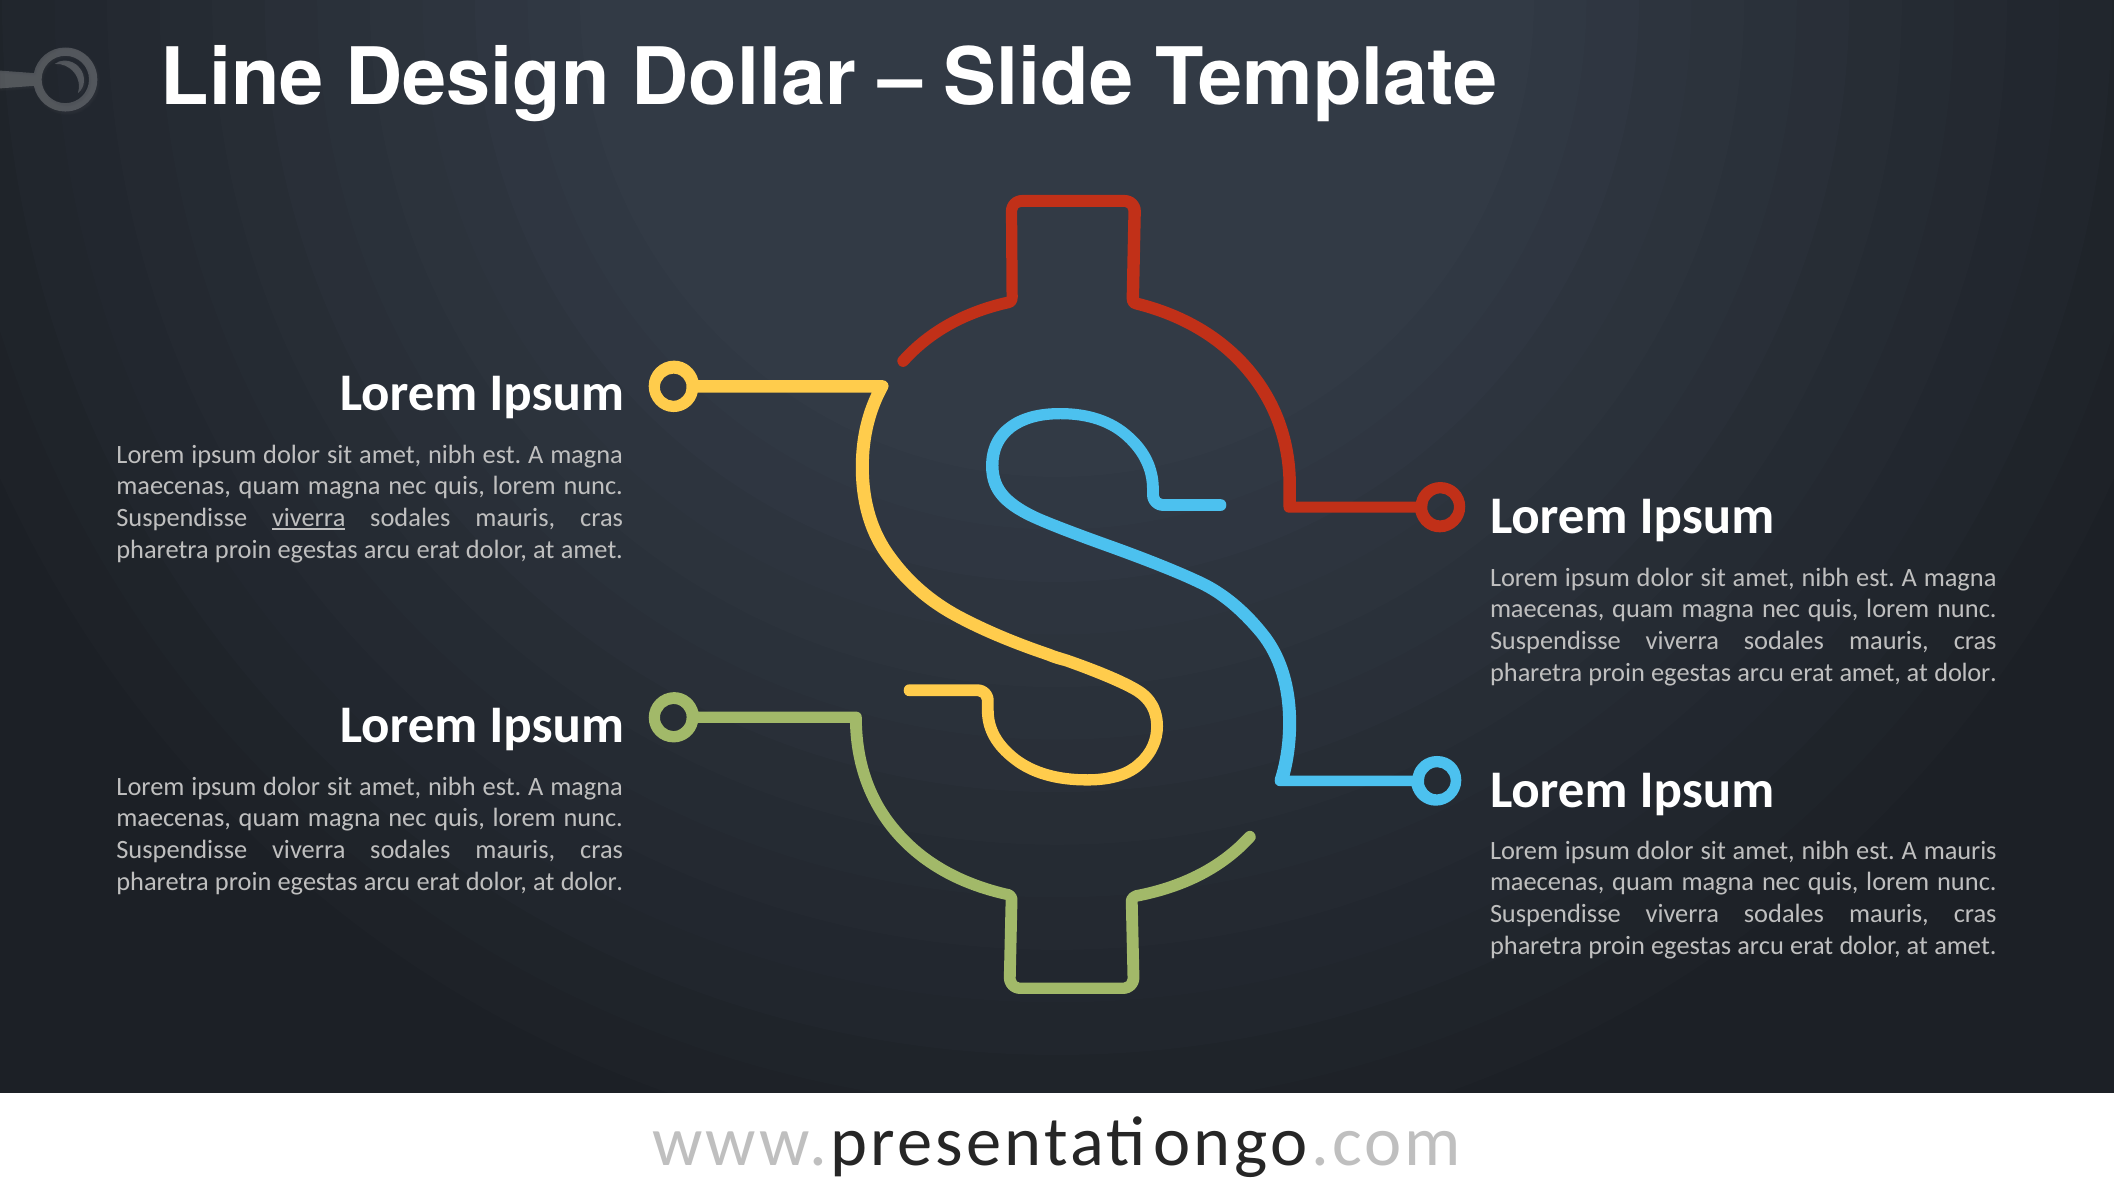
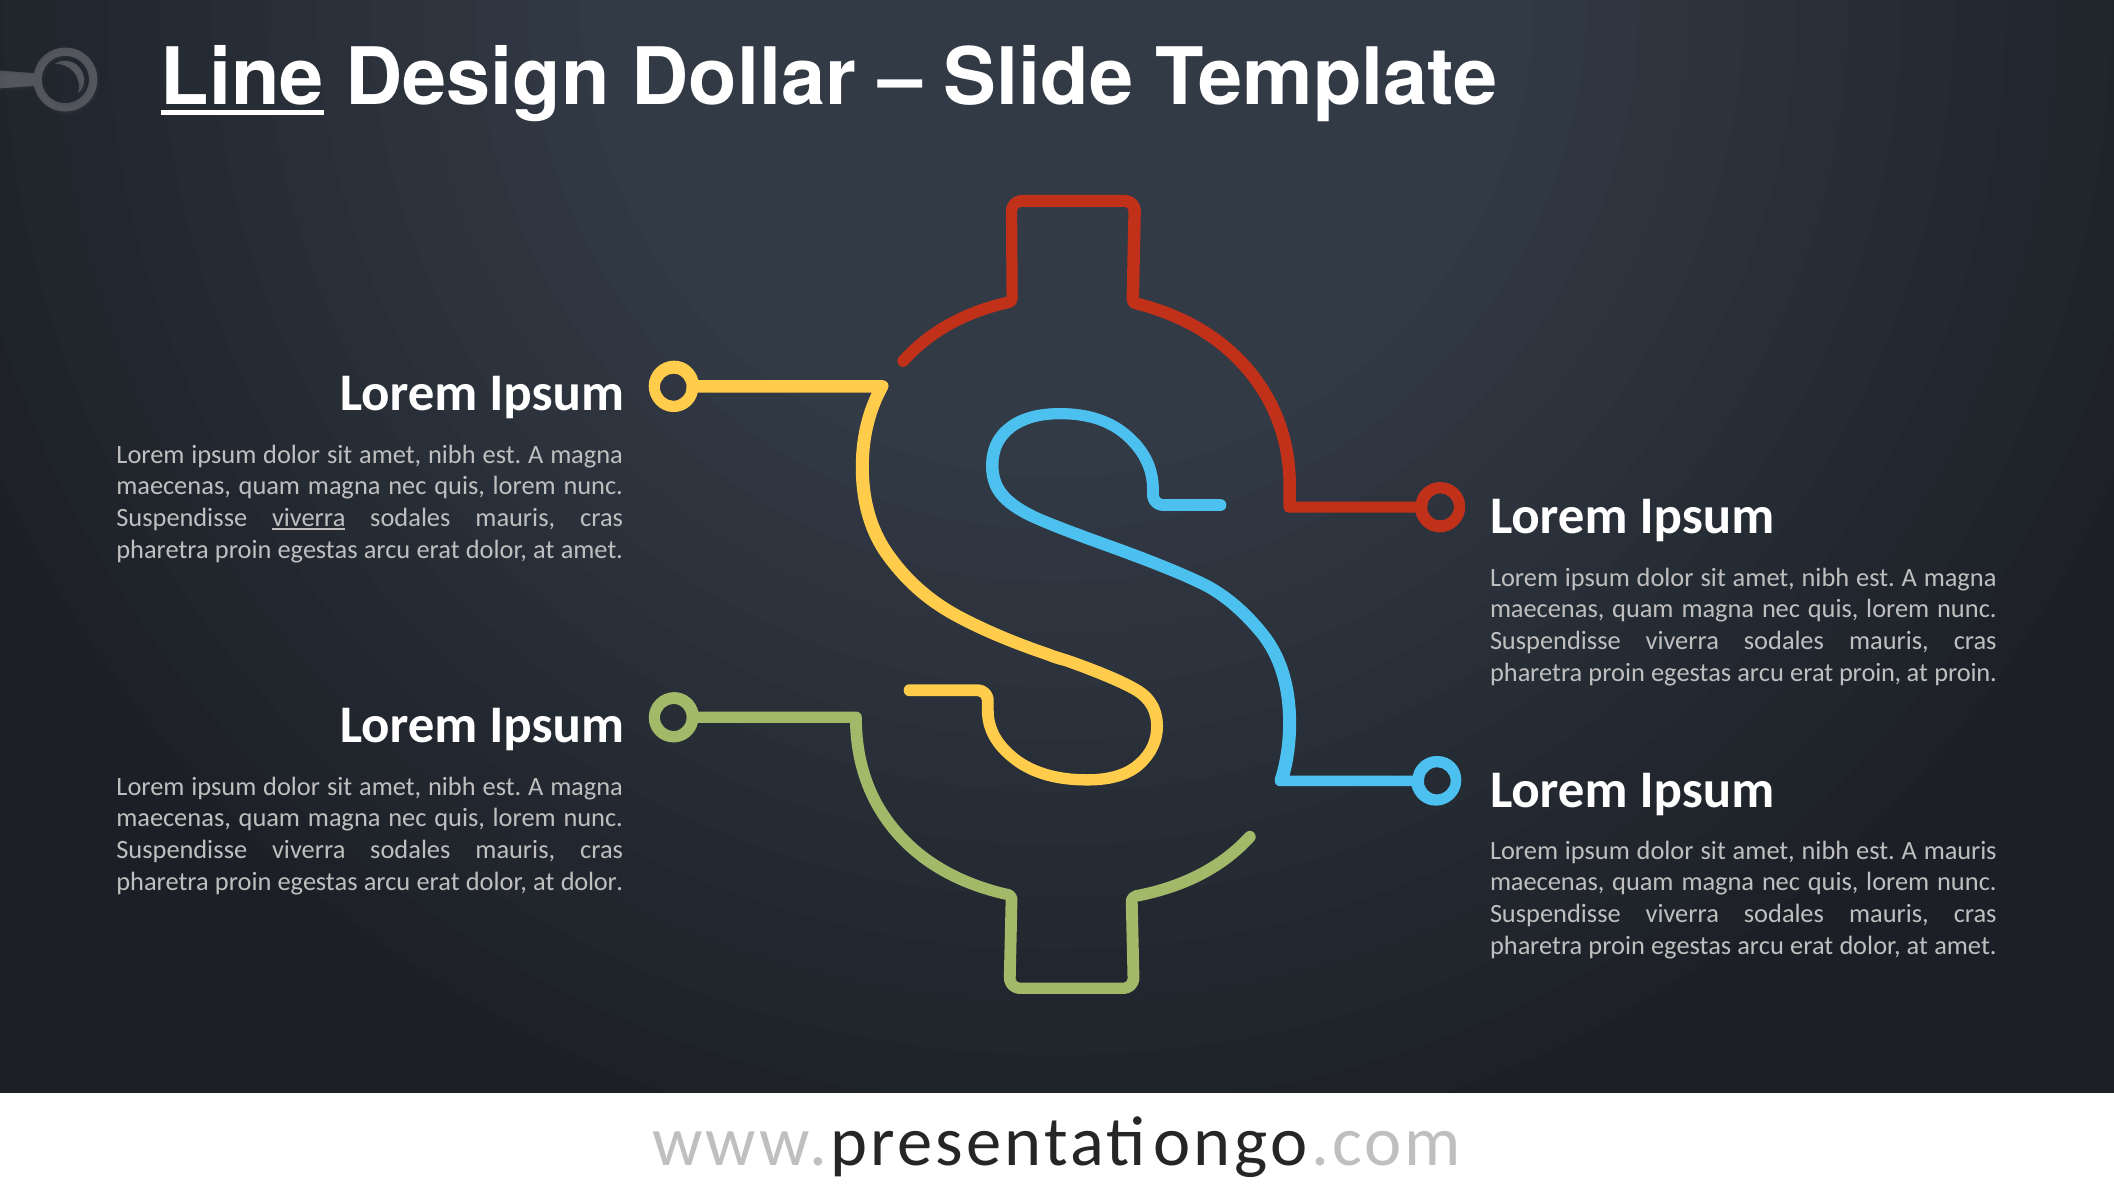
Line underline: none -> present
erat amet: amet -> proin
dolor at (1966, 672): dolor -> proin
